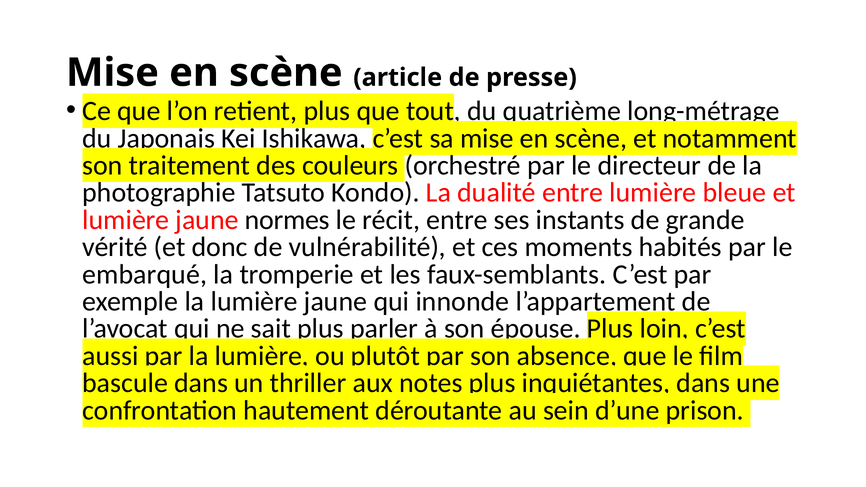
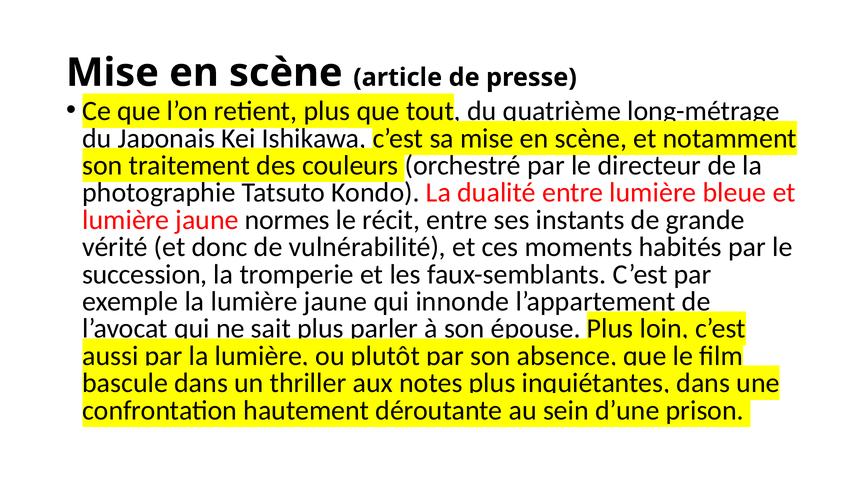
embarqué: embarqué -> succession
